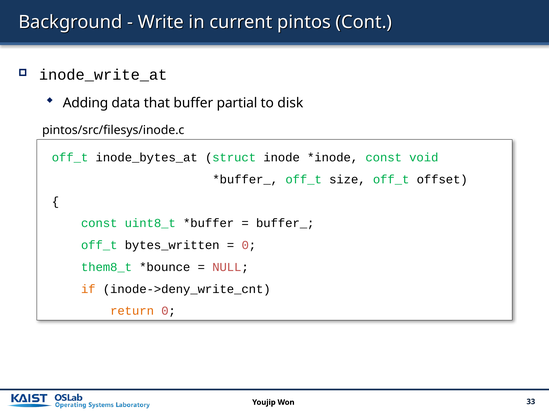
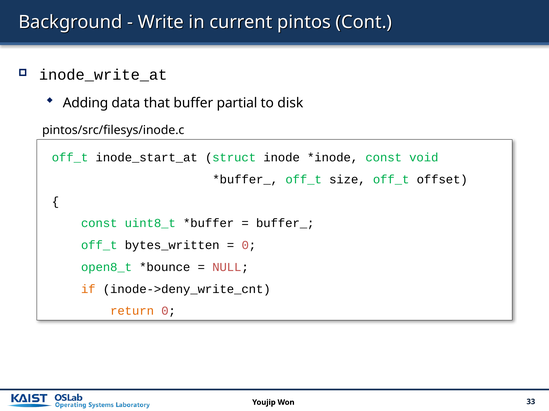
inode_bytes_at: inode_bytes_at -> inode_start_at
them8_t: them8_t -> open8_t
